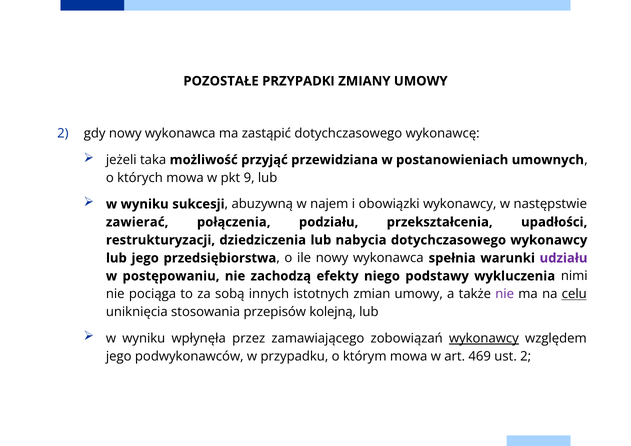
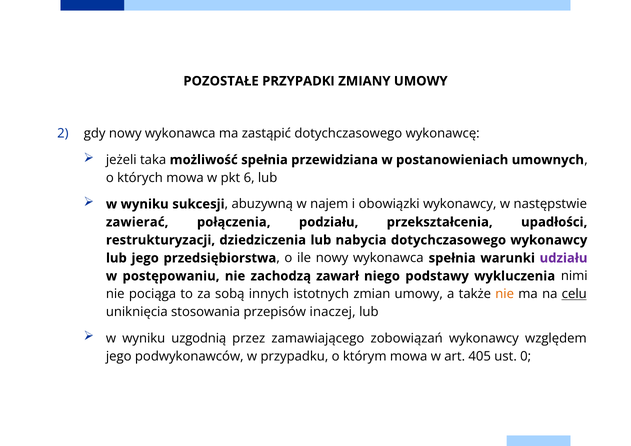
możliwość przyjąć: przyjąć -> spełnia
9: 9 -> 6
efekty: efekty -> zawarł
nie at (505, 294) colour: purple -> orange
kolejną: kolejną -> inaczej
wpłynęła: wpłynęła -> uzgodnią
wykonawcy at (484, 338) underline: present -> none
469: 469 -> 405
ust 2: 2 -> 0
